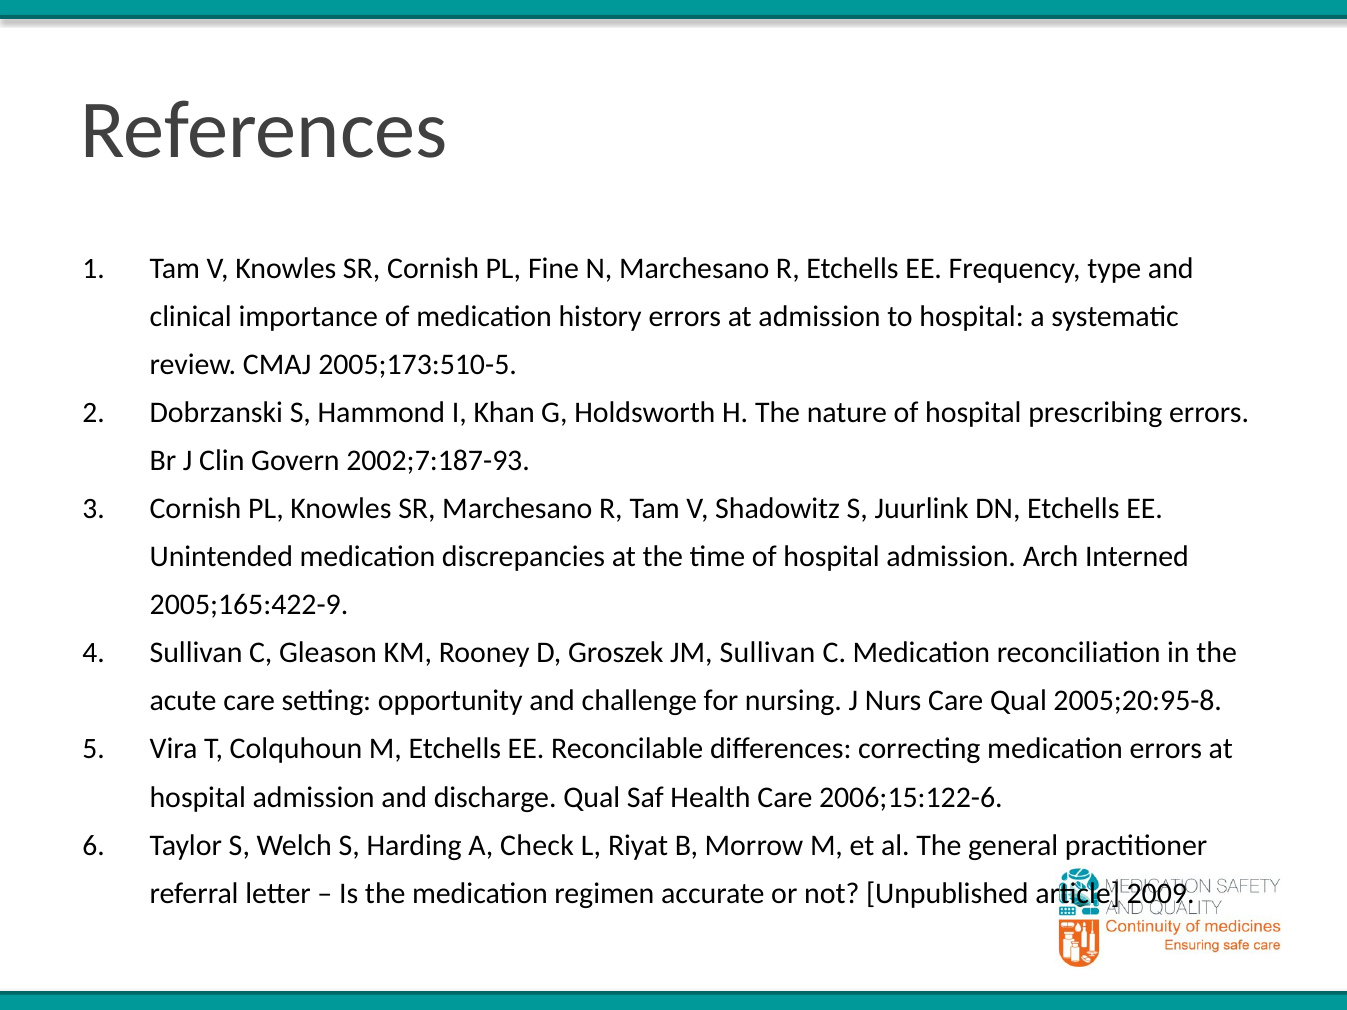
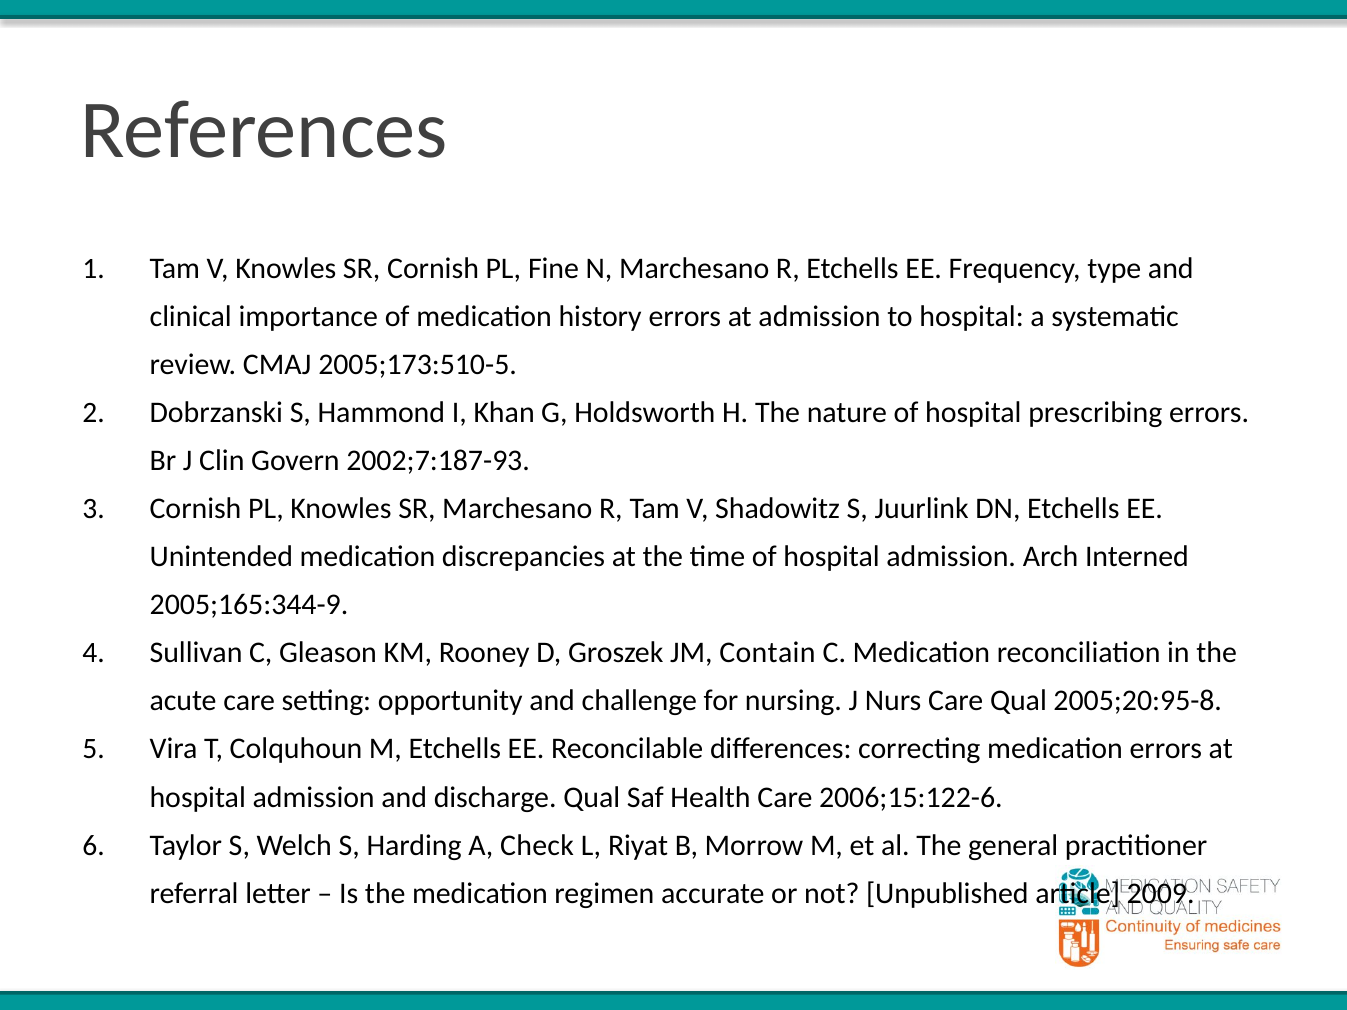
2005;165:422-9: 2005;165:422-9 -> 2005;165:344-9
JM Sullivan: Sullivan -> Contain
